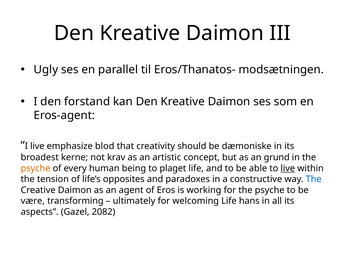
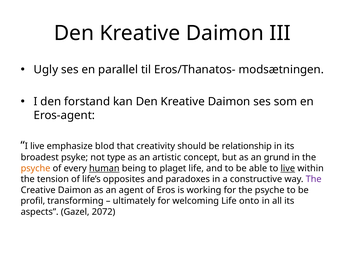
dæmoniske: dæmoniske -> relationship
kerne: kerne -> psyke
krav: krav -> type
human underline: none -> present
The at (314, 180) colour: blue -> purple
være: være -> profil
hans: hans -> onto
2082: 2082 -> 2072
